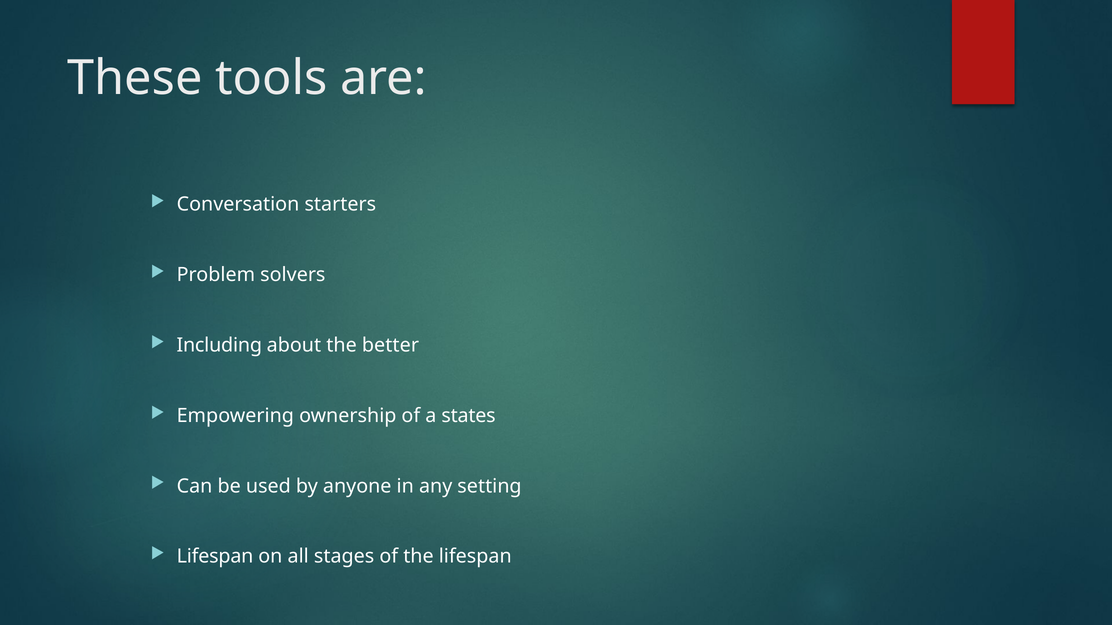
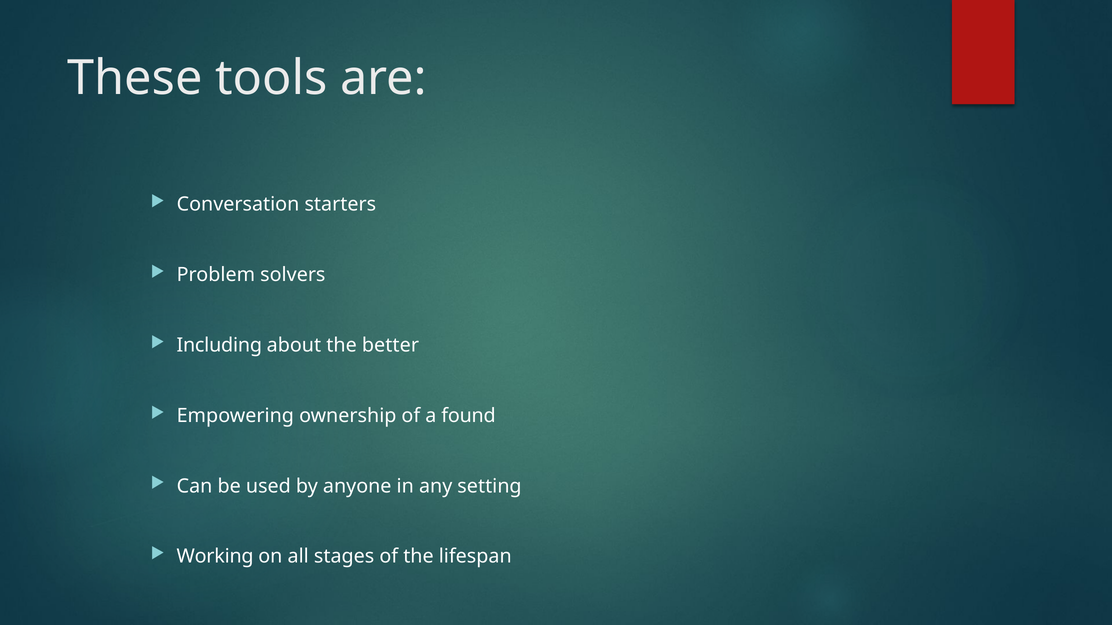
states: states -> found
Lifespan at (215, 557): Lifespan -> Working
